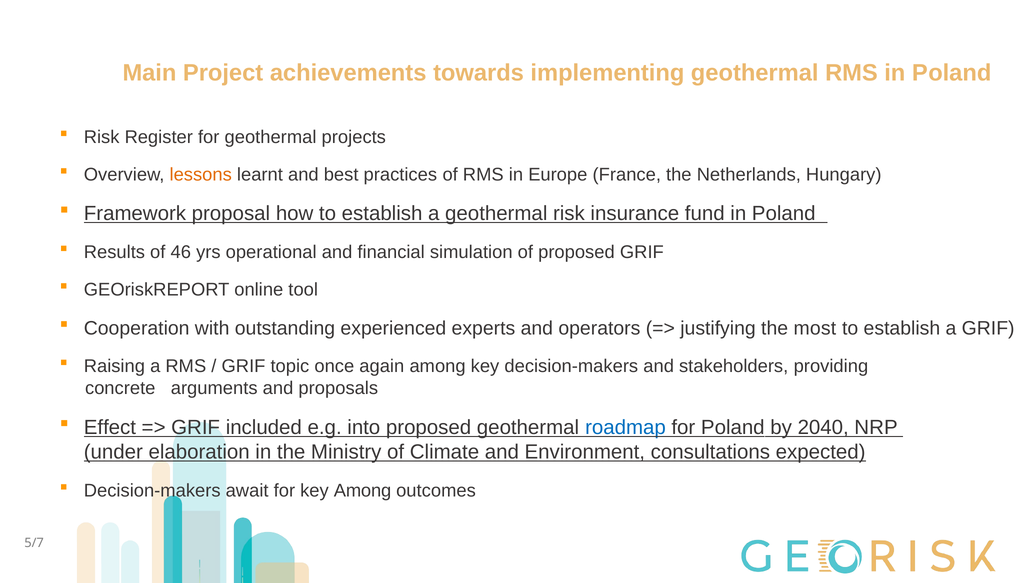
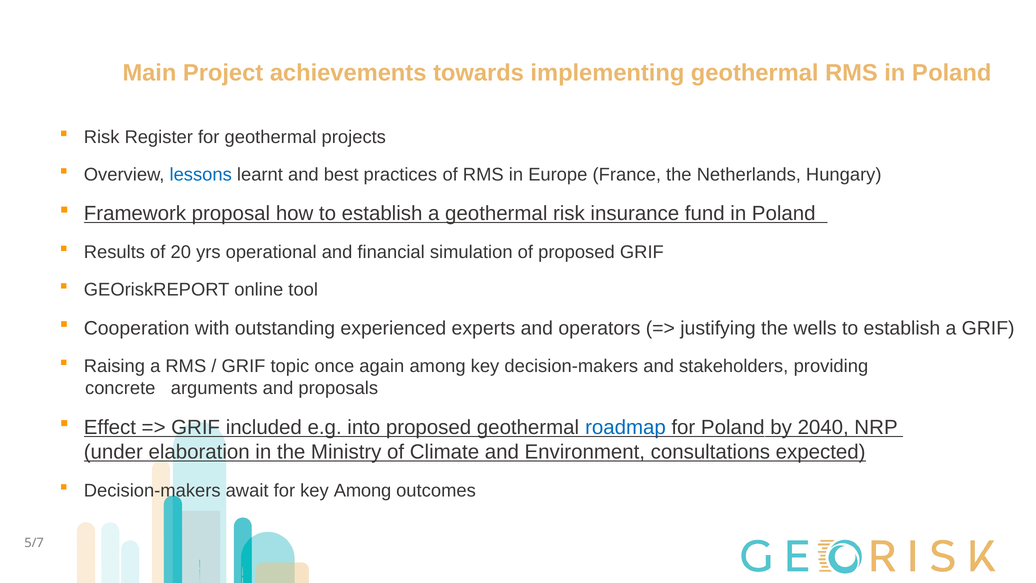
lessons colour: orange -> blue
46: 46 -> 20
most: most -> wells
